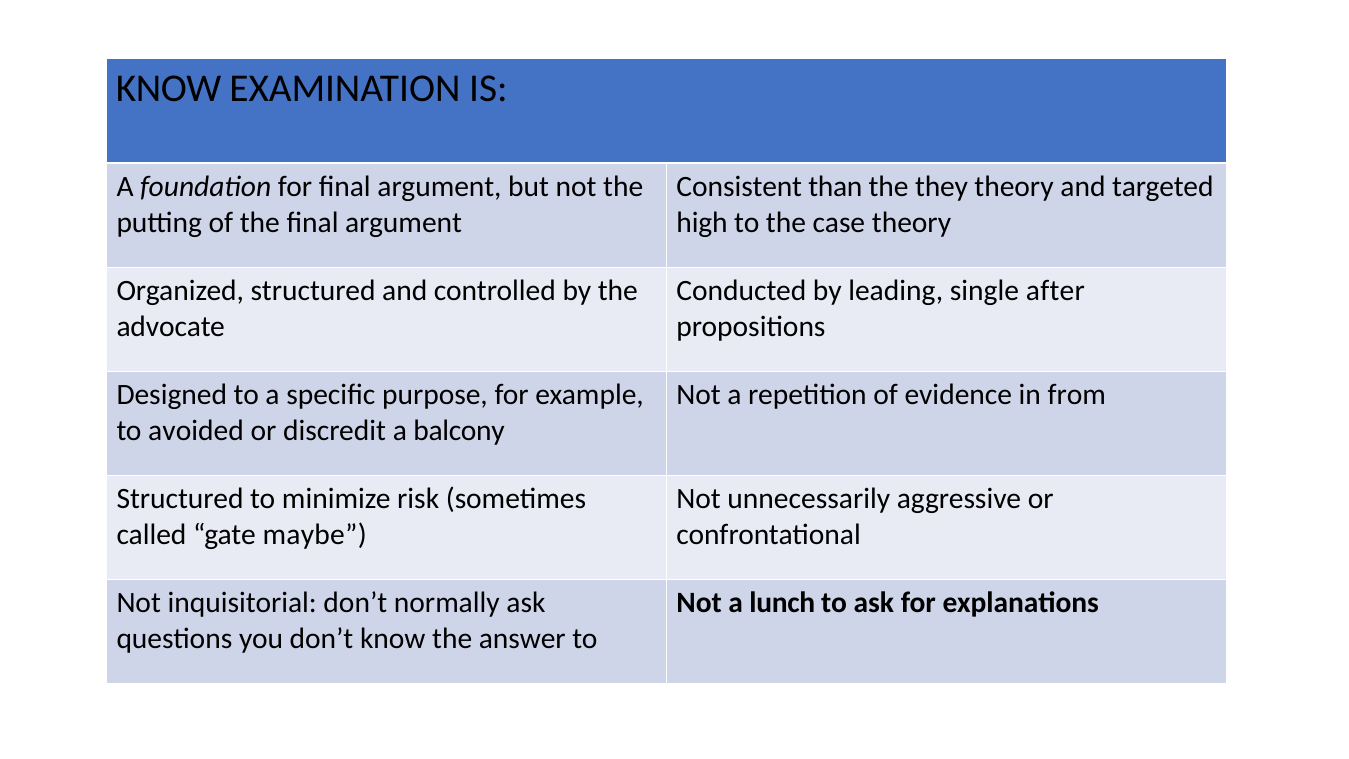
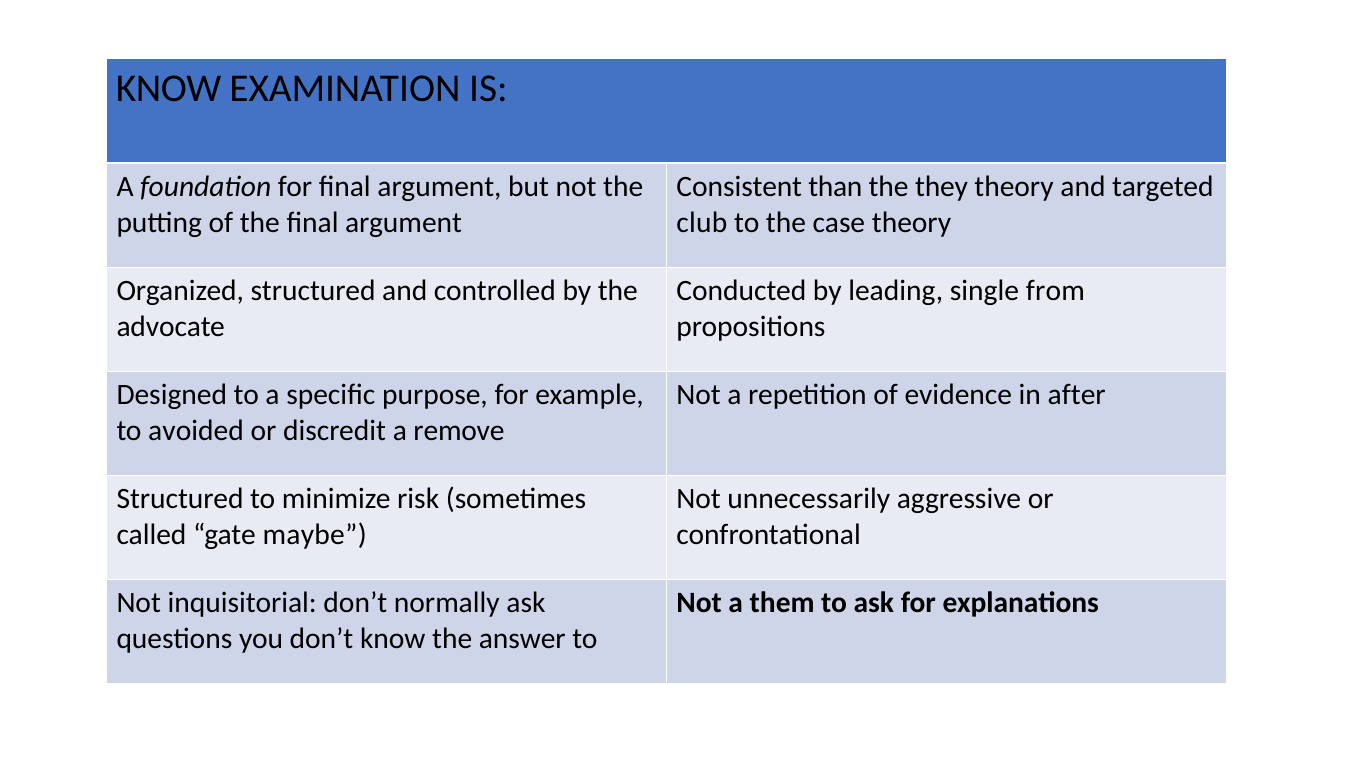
high: high -> club
after: after -> from
from: from -> after
balcony: balcony -> remove
lunch: lunch -> them
